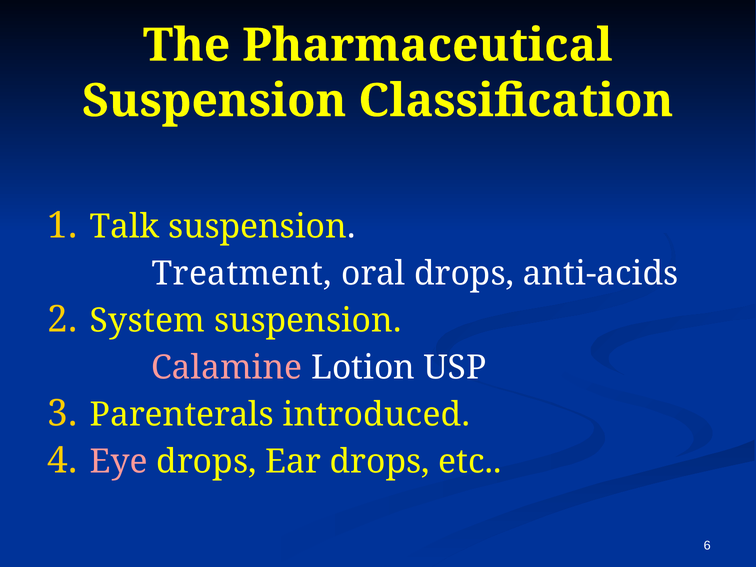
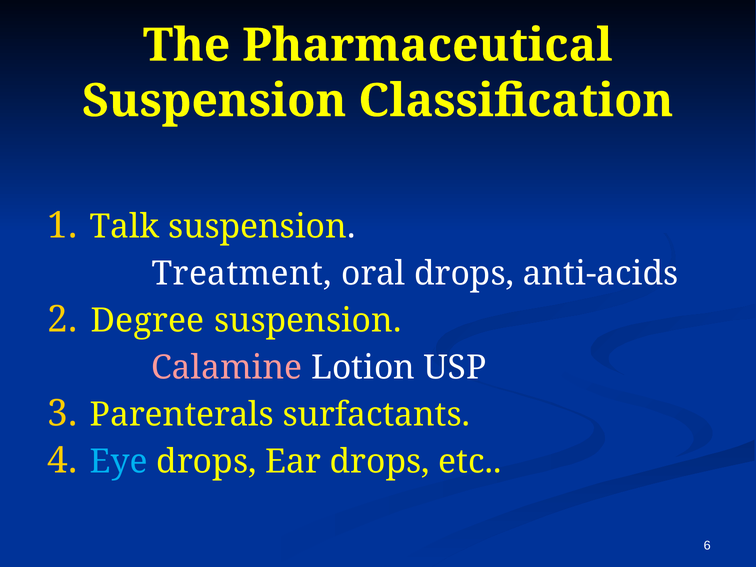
System: System -> Degree
introduced: introduced -> surfactants
Eye colour: pink -> light blue
